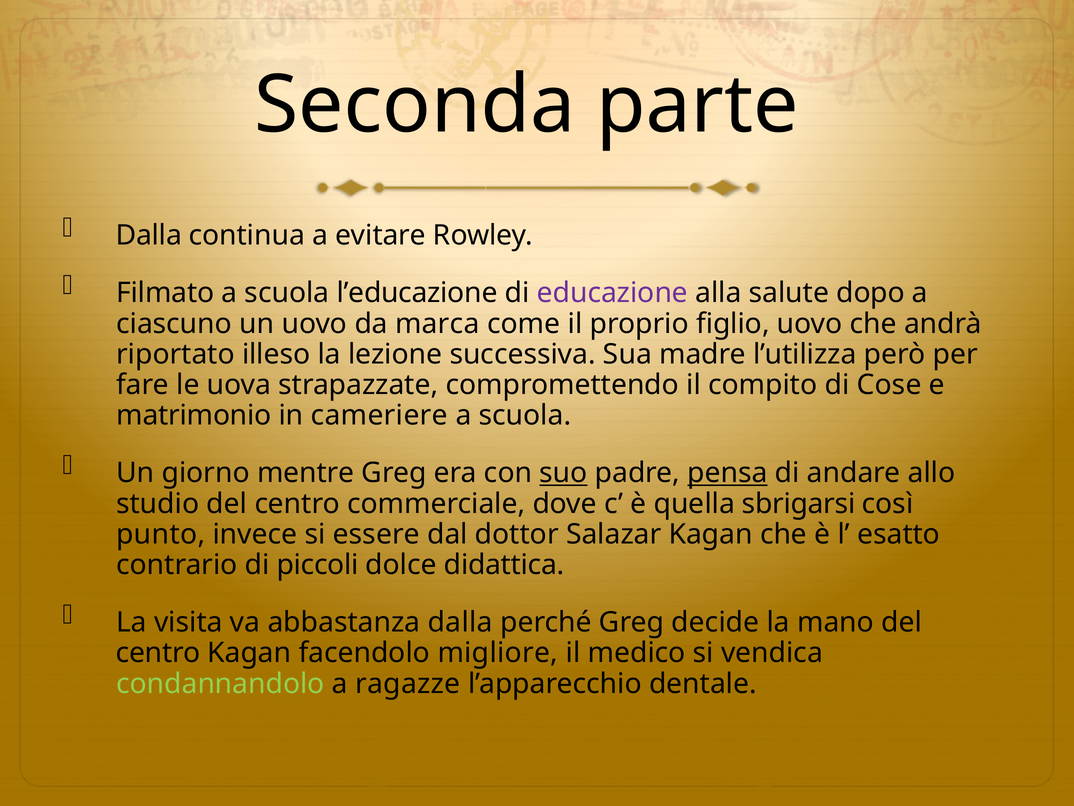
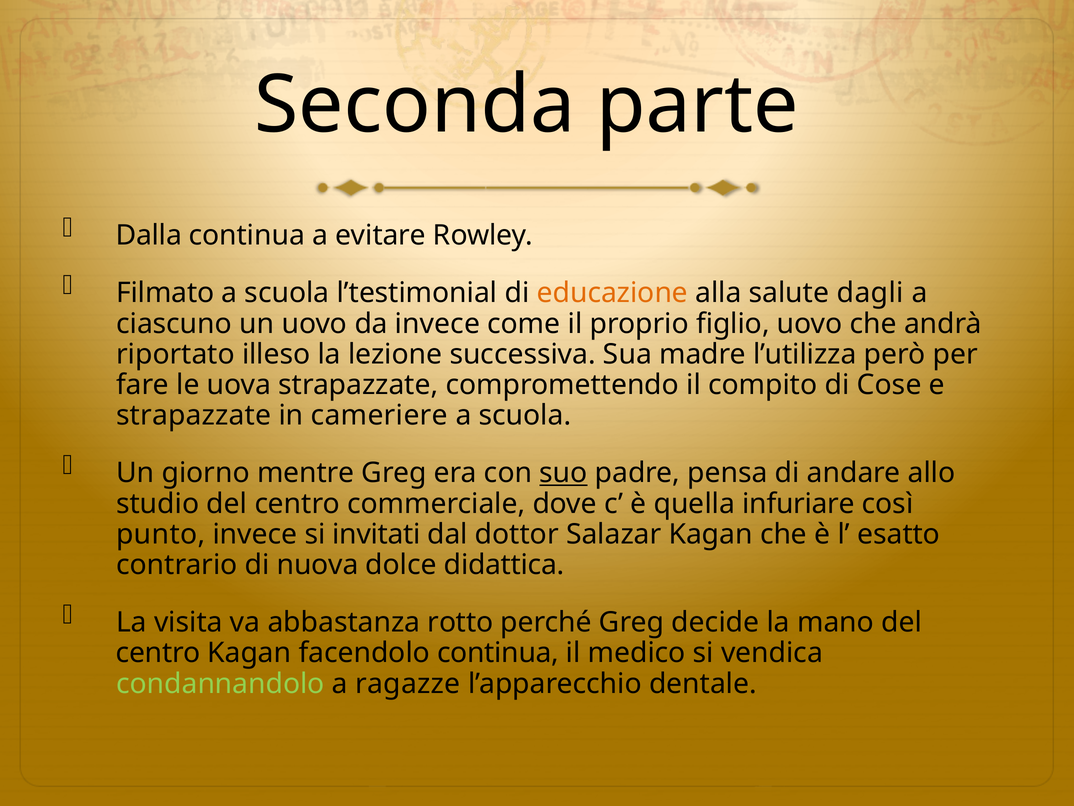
l’educazione: l’educazione -> l’testimonial
educazione colour: purple -> orange
dopo: dopo -> dagli
da marca: marca -> invece
matrimonio at (194, 415): matrimonio -> strapazzate
pensa underline: present -> none
sbrigarsi: sbrigarsi -> infuriare
essere: essere -> invitati
piccoli: piccoli -> nuova
abbastanza dalla: dalla -> rotto
facendolo migliore: migliore -> continua
